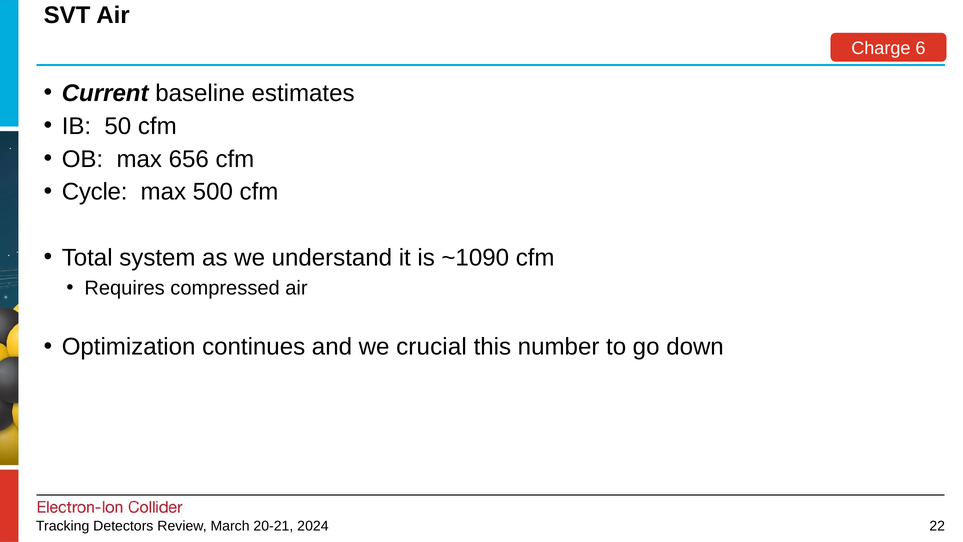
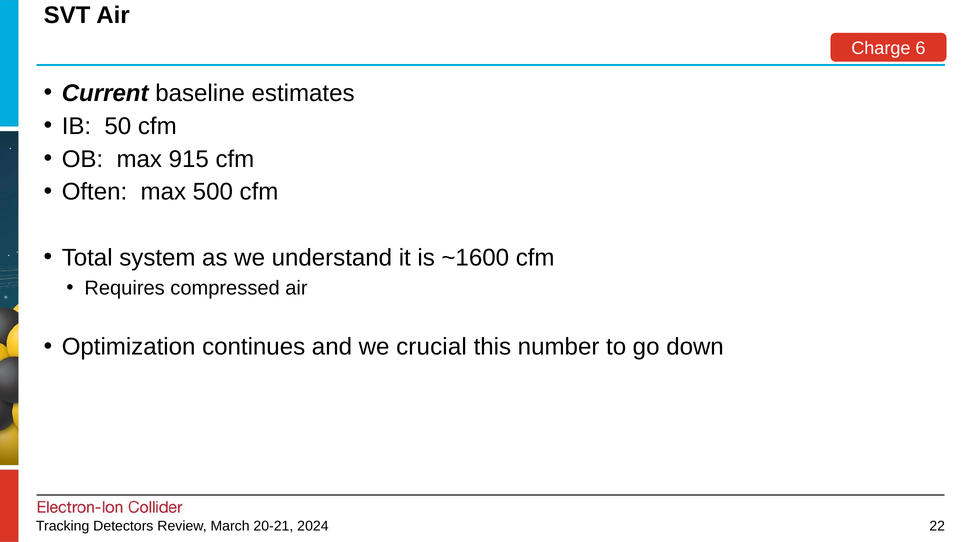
656: 656 -> 915
Cycle: Cycle -> Often
~1090: ~1090 -> ~1600
